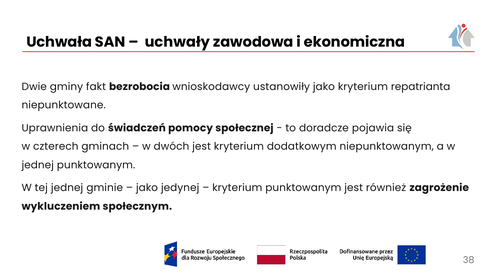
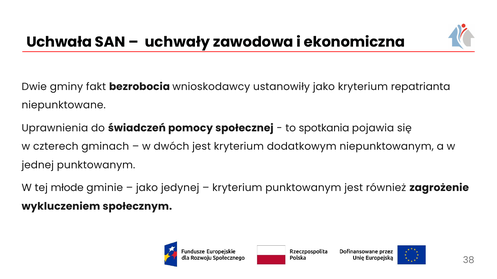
doradcze: doradcze -> spotkania
tej jednej: jednej -> młode
